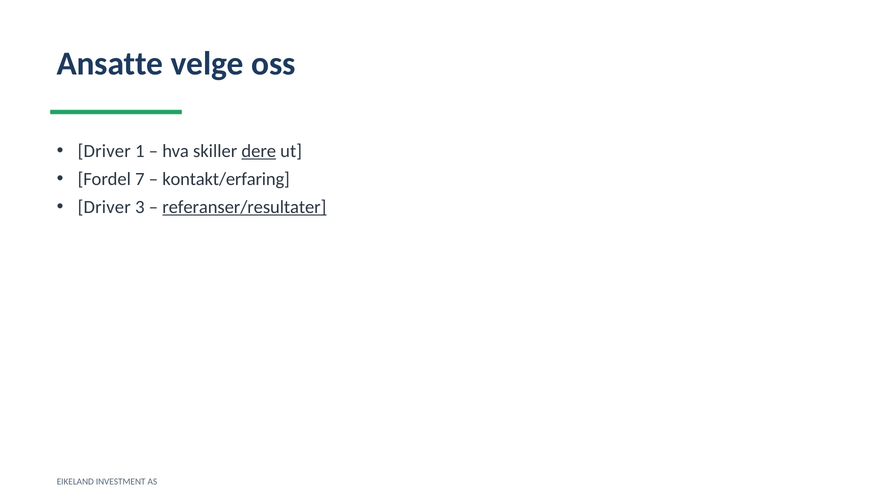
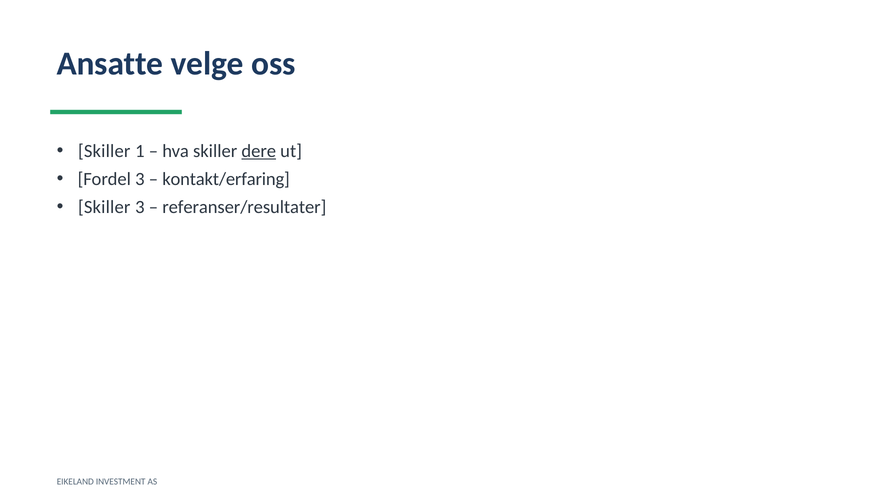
Driver at (104, 151): Driver -> Skiller
Fordel 7: 7 -> 3
Driver at (104, 207): Driver -> Skiller
referanser/resultater underline: present -> none
